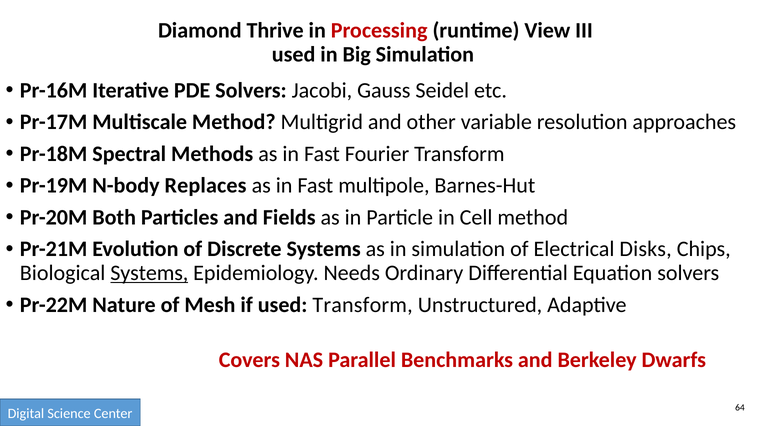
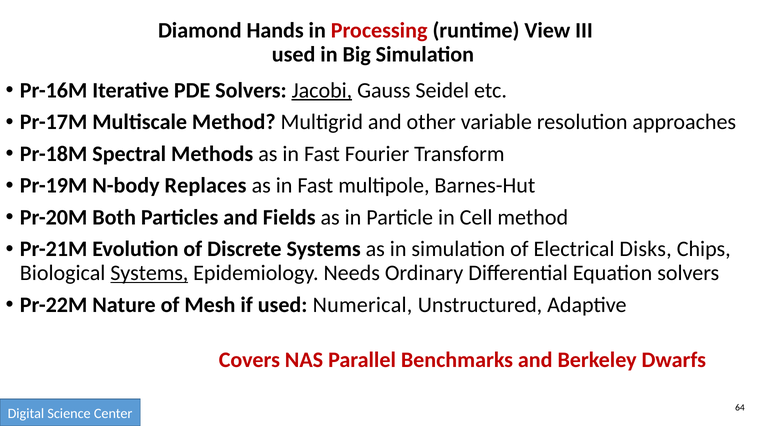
Thrive: Thrive -> Hands
Jacobi underline: none -> present
used Transform: Transform -> Numerical
